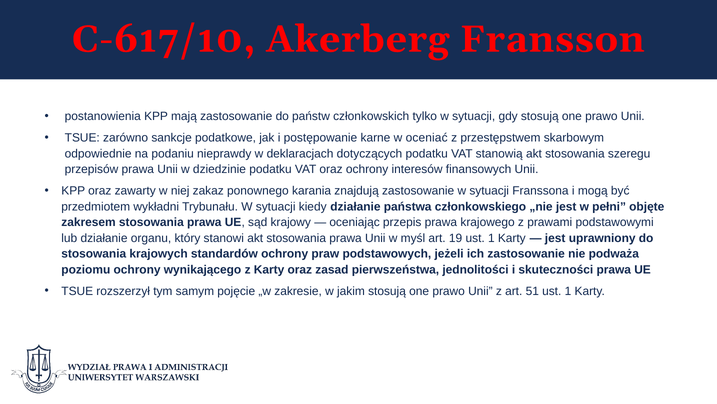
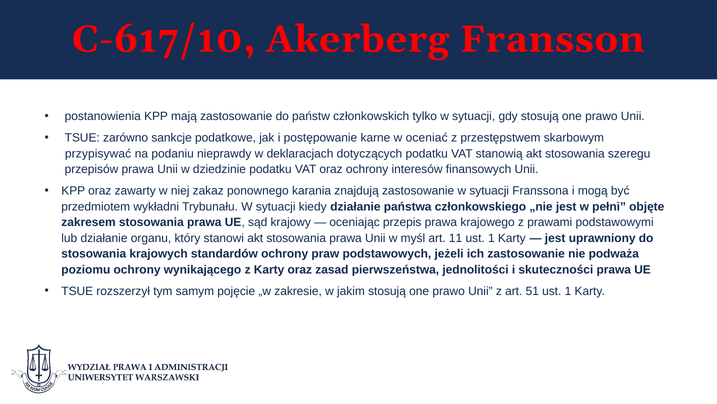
odpowiednie: odpowiednie -> przypisywać
19: 19 -> 11
